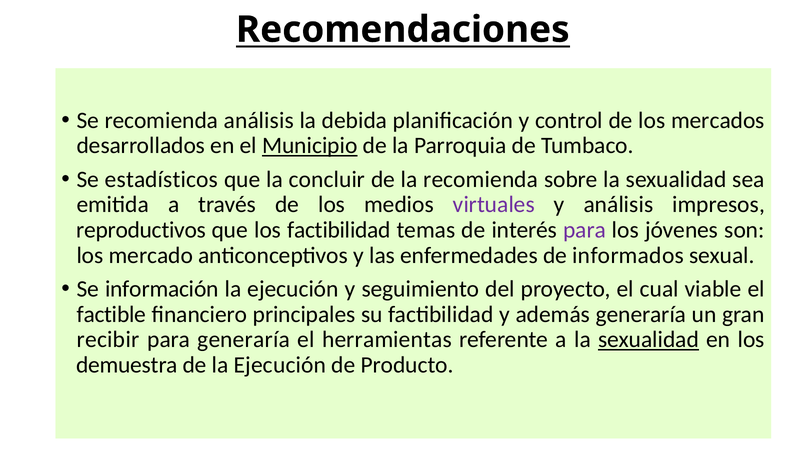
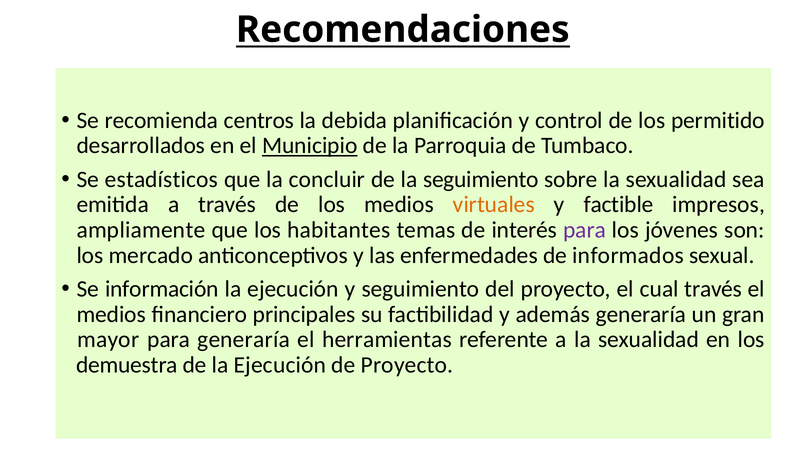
recomienda análisis: análisis -> centros
mercados: mercados -> permitido
la recomienda: recomienda -> seguimiento
virtuales colour: purple -> orange
y análisis: análisis -> factible
reproductivos: reproductivos -> ampliamente
los factibilidad: factibilidad -> habitantes
cual viable: viable -> través
factible at (111, 315): factible -> medios
recibir: recibir -> mayor
sexualidad at (649, 340) underline: present -> none
de Producto: Producto -> Proyecto
